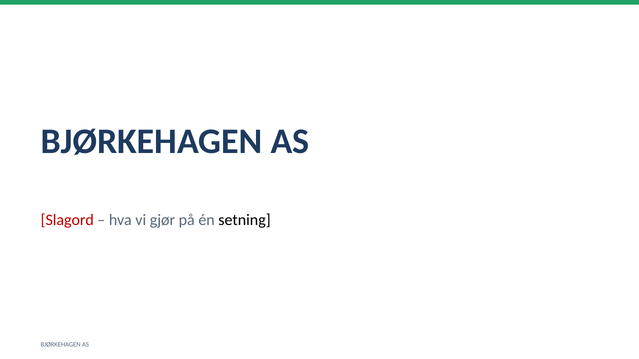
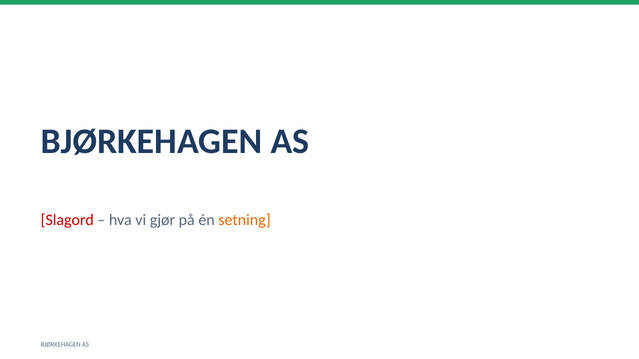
setning colour: black -> orange
